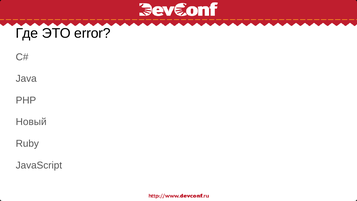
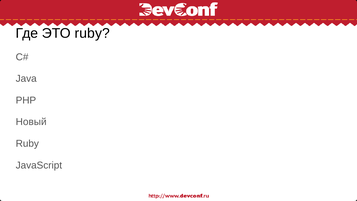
ЭТО error: error -> ruby
